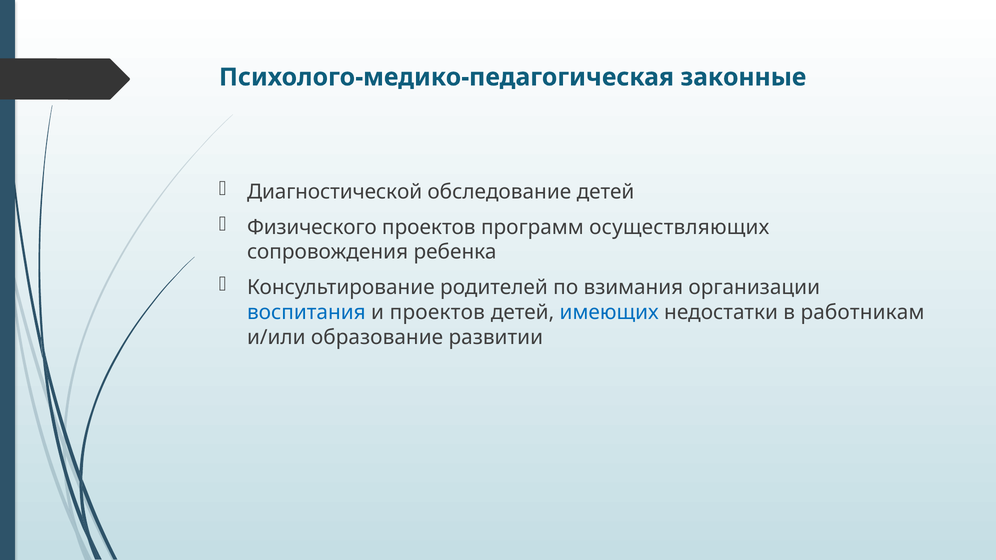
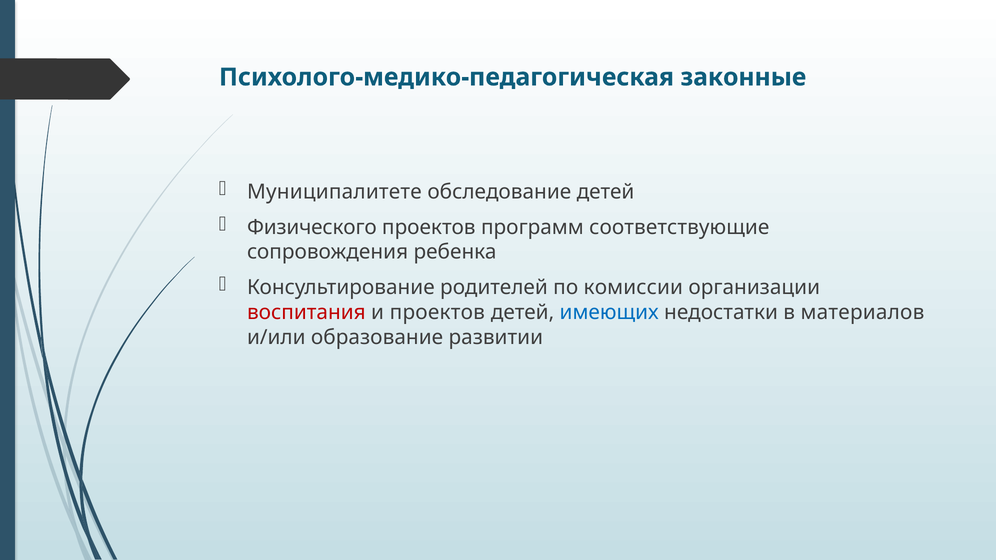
Диагностической: Диагностической -> Муниципалитете
осуществляющих: осуществляющих -> соответствующие
взимания: взимания -> комиссии
воспитания colour: blue -> red
работникам: работникам -> материалов
